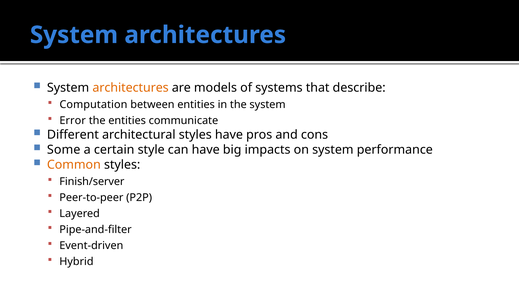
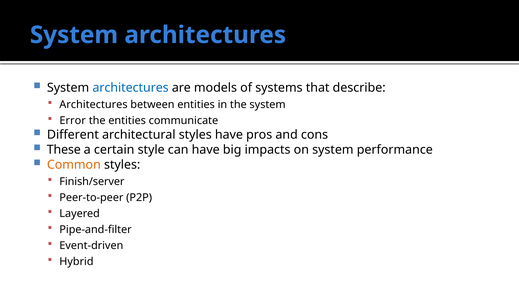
architectures at (131, 88) colour: orange -> blue
Computation at (93, 105): Computation -> Architectures
Some: Some -> These
